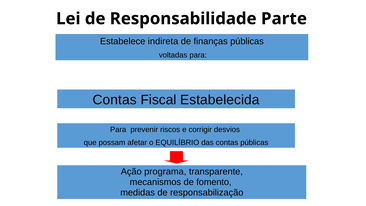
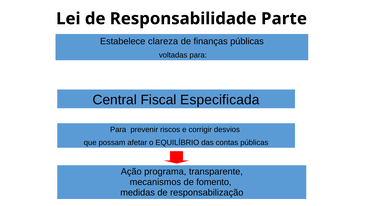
indireta: indireta -> clareza
Contas at (115, 100): Contas -> Central
Estabelecida: Estabelecida -> Especificada
